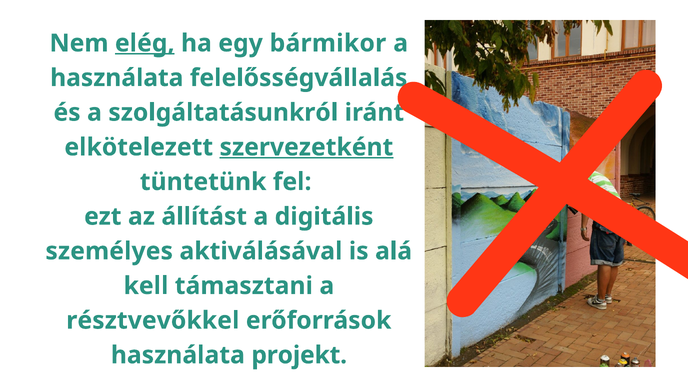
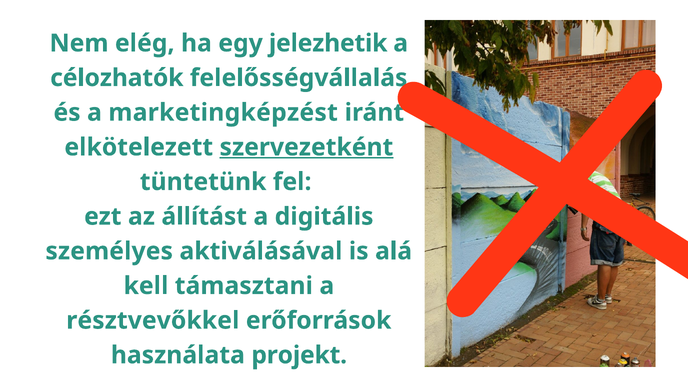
elég underline: present -> none
bármikor: bármikor -> jelezhetik
használata at (117, 78): használata -> célozhatók
szolgáltatásunkról: szolgáltatásunkról -> marketingképzést
